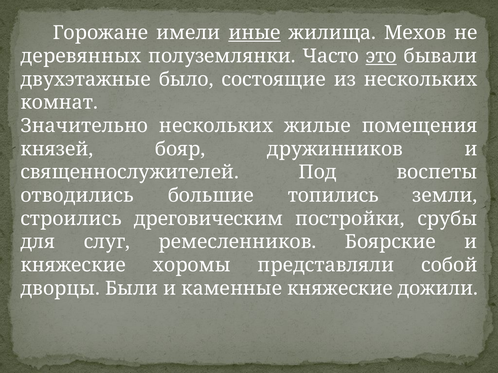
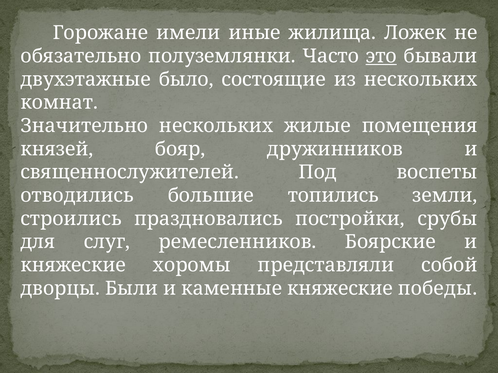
иные underline: present -> none
Мехов: Мехов -> Ложек
деревянных: деревянных -> обязательно
дреговическим: дреговическим -> праздновались
дожили: дожили -> победы
